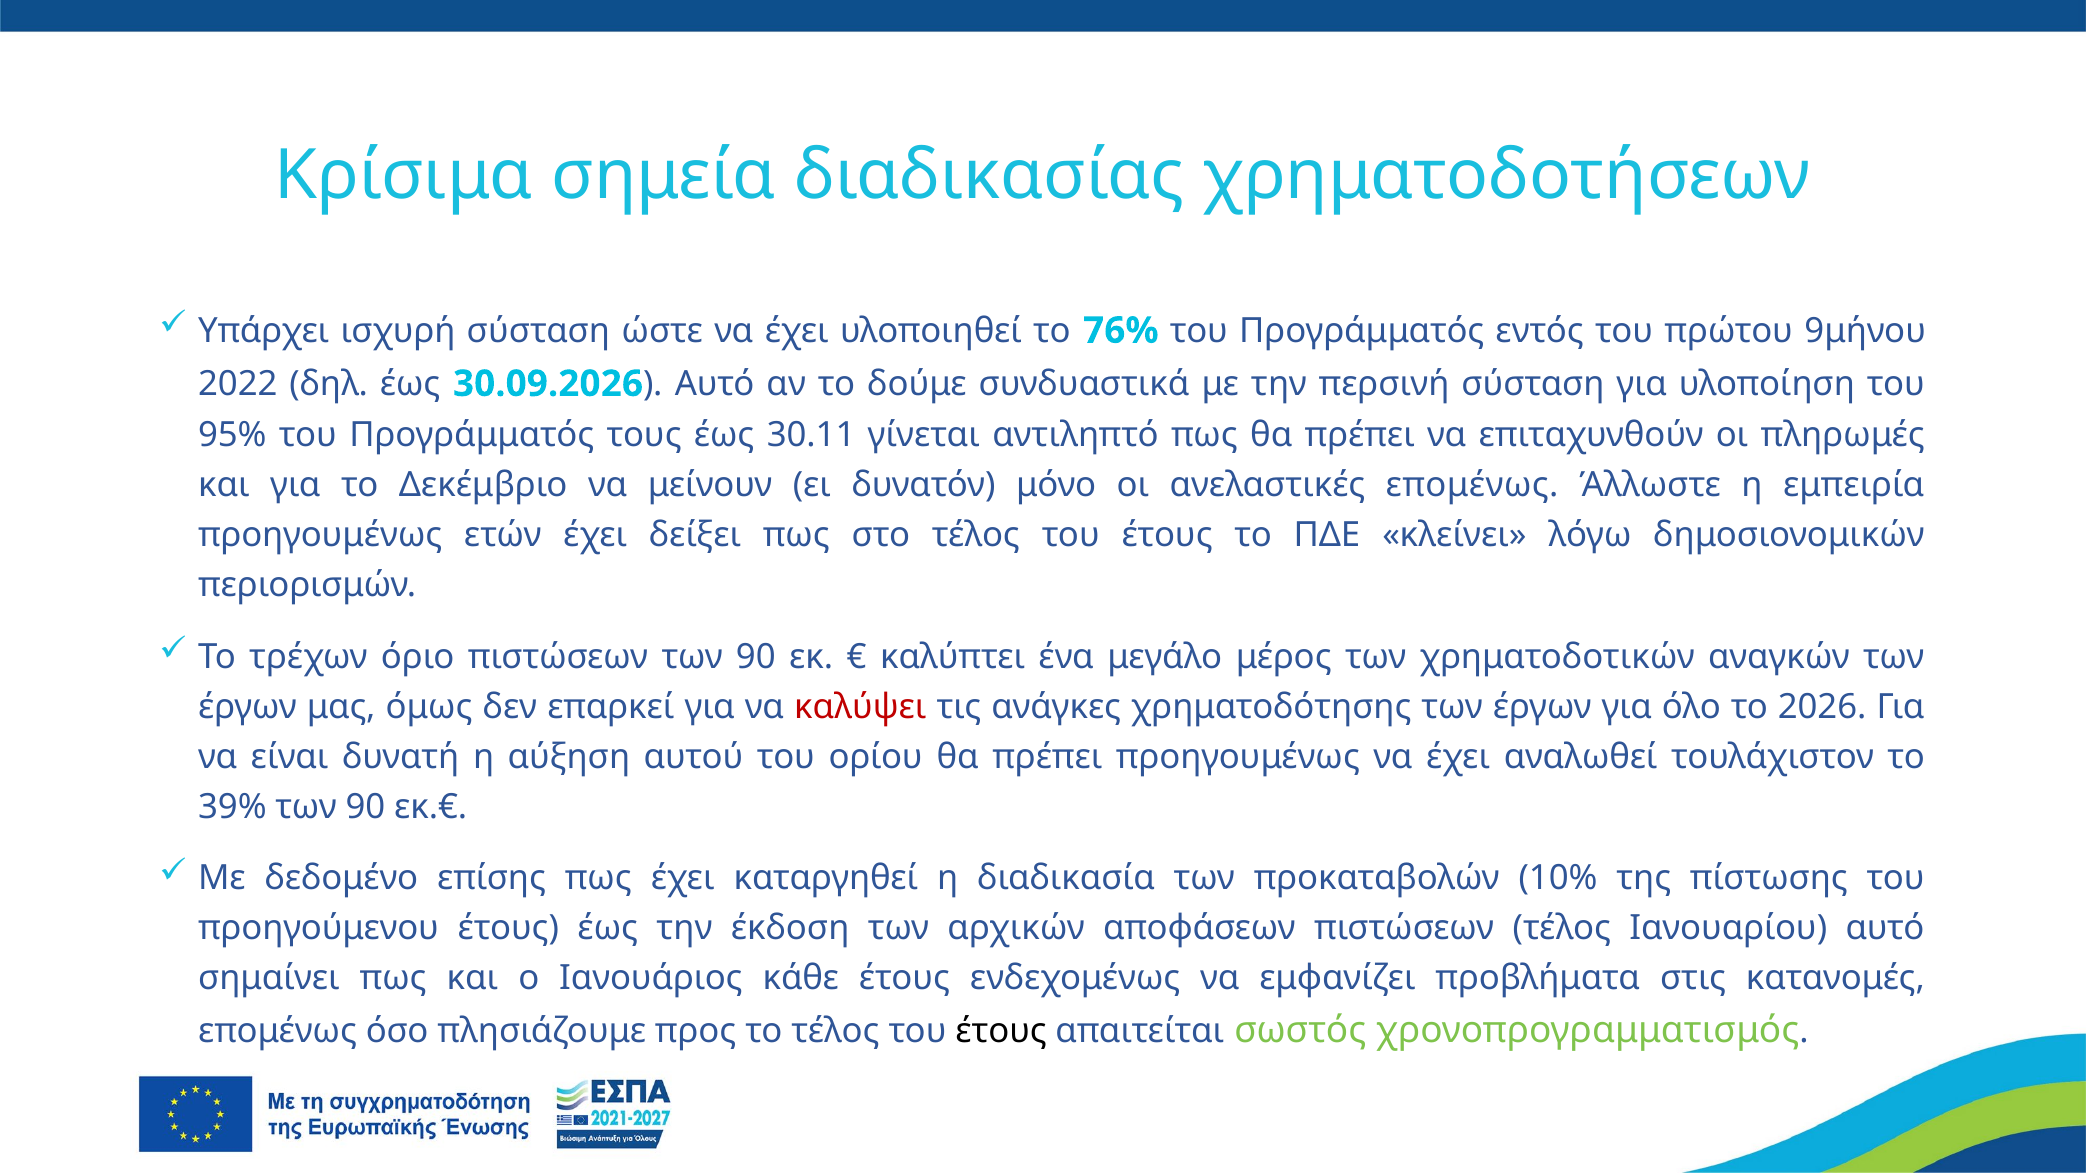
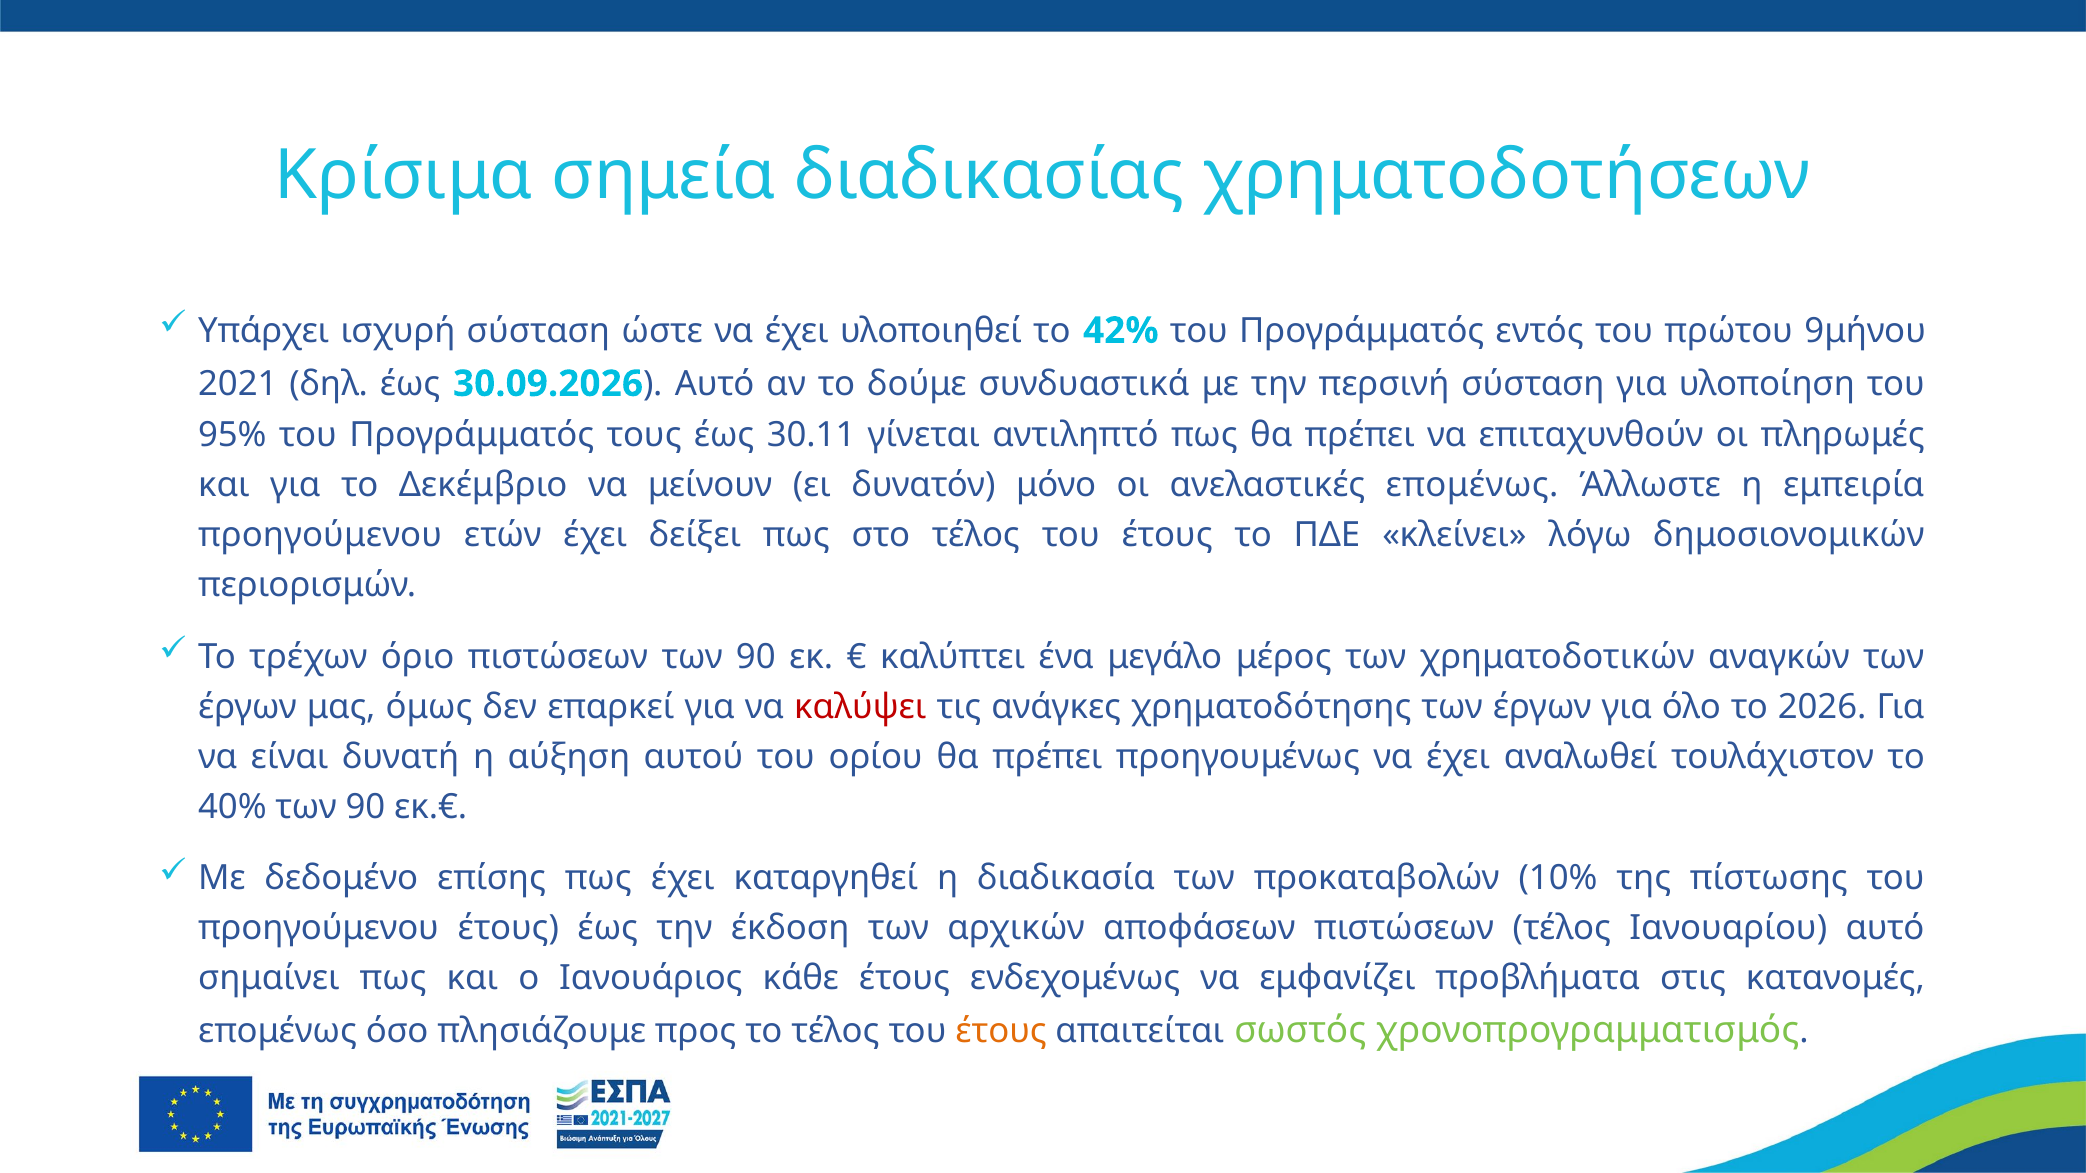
76%: 76% -> 42%
2022: 2022 -> 2021
προηγουμένως at (320, 535): προηγουμένως -> προηγούμενου
39%: 39% -> 40%
έτους at (1001, 1032) colour: black -> orange
